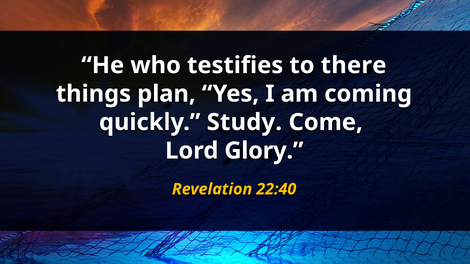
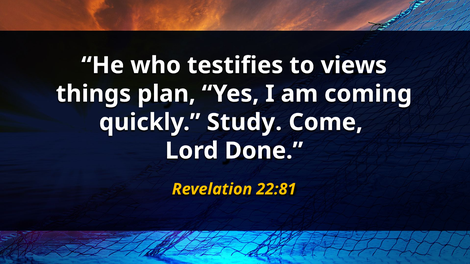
there: there -> views
Glory: Glory -> Done
22:40: 22:40 -> 22:81
